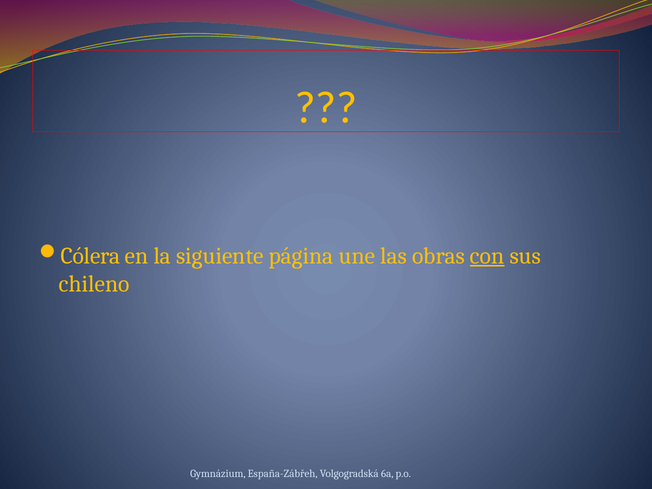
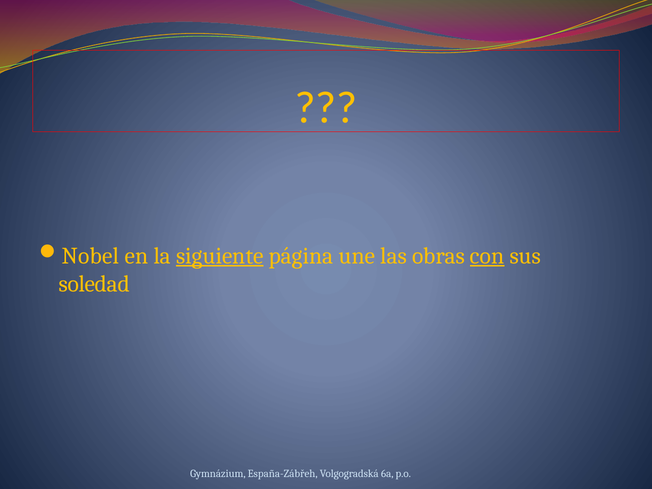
Cólera: Cólera -> Nobel
siguiente underline: none -> present
chileno: chileno -> soledad
